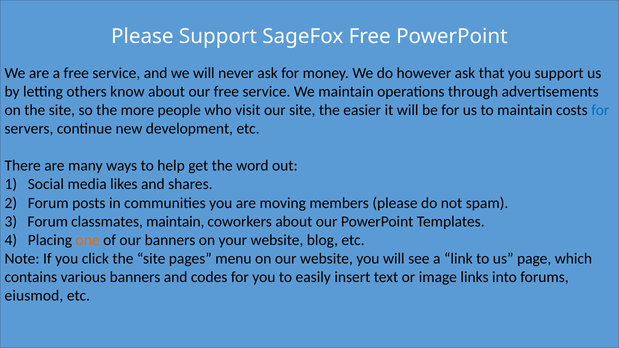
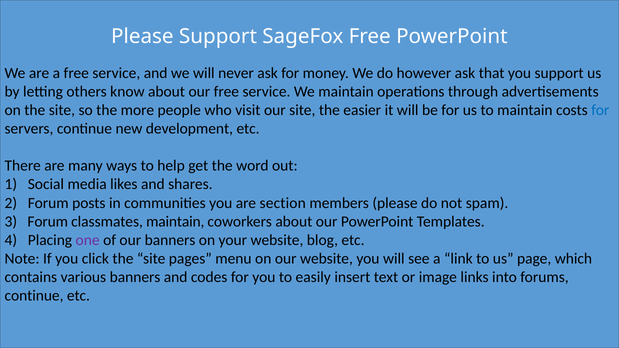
moving: moving -> section
one colour: orange -> purple
eiusmod at (34, 296): eiusmod -> continue
